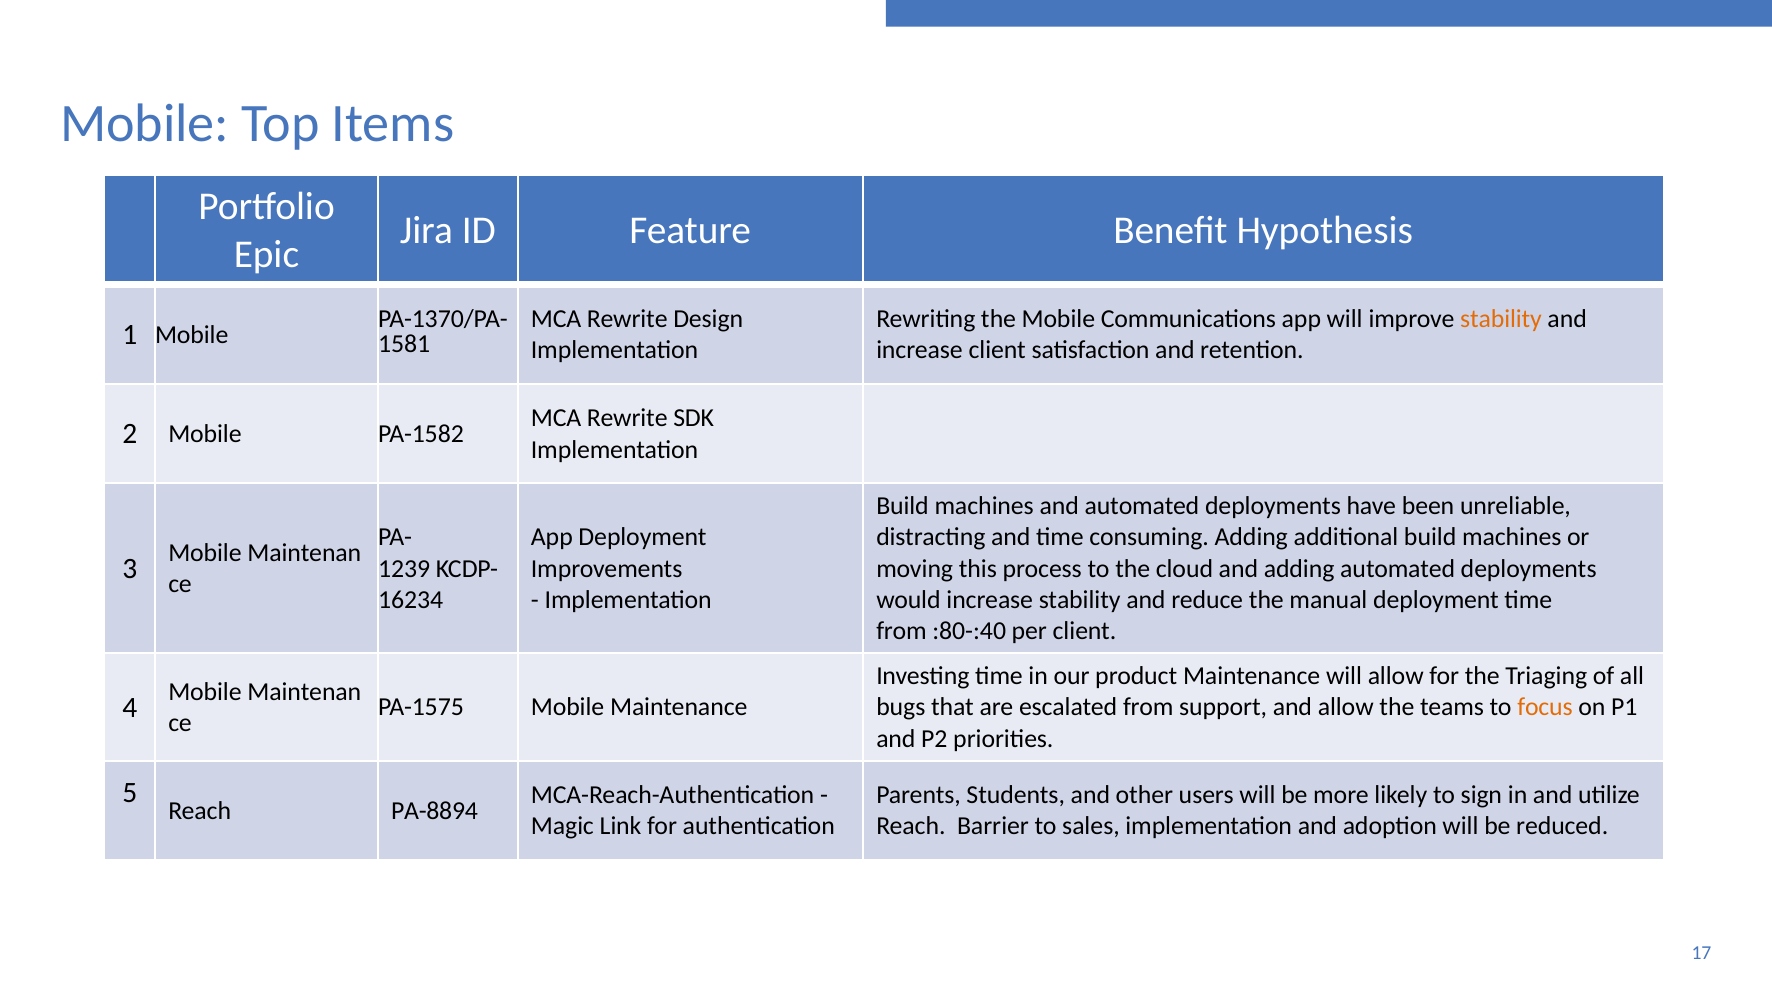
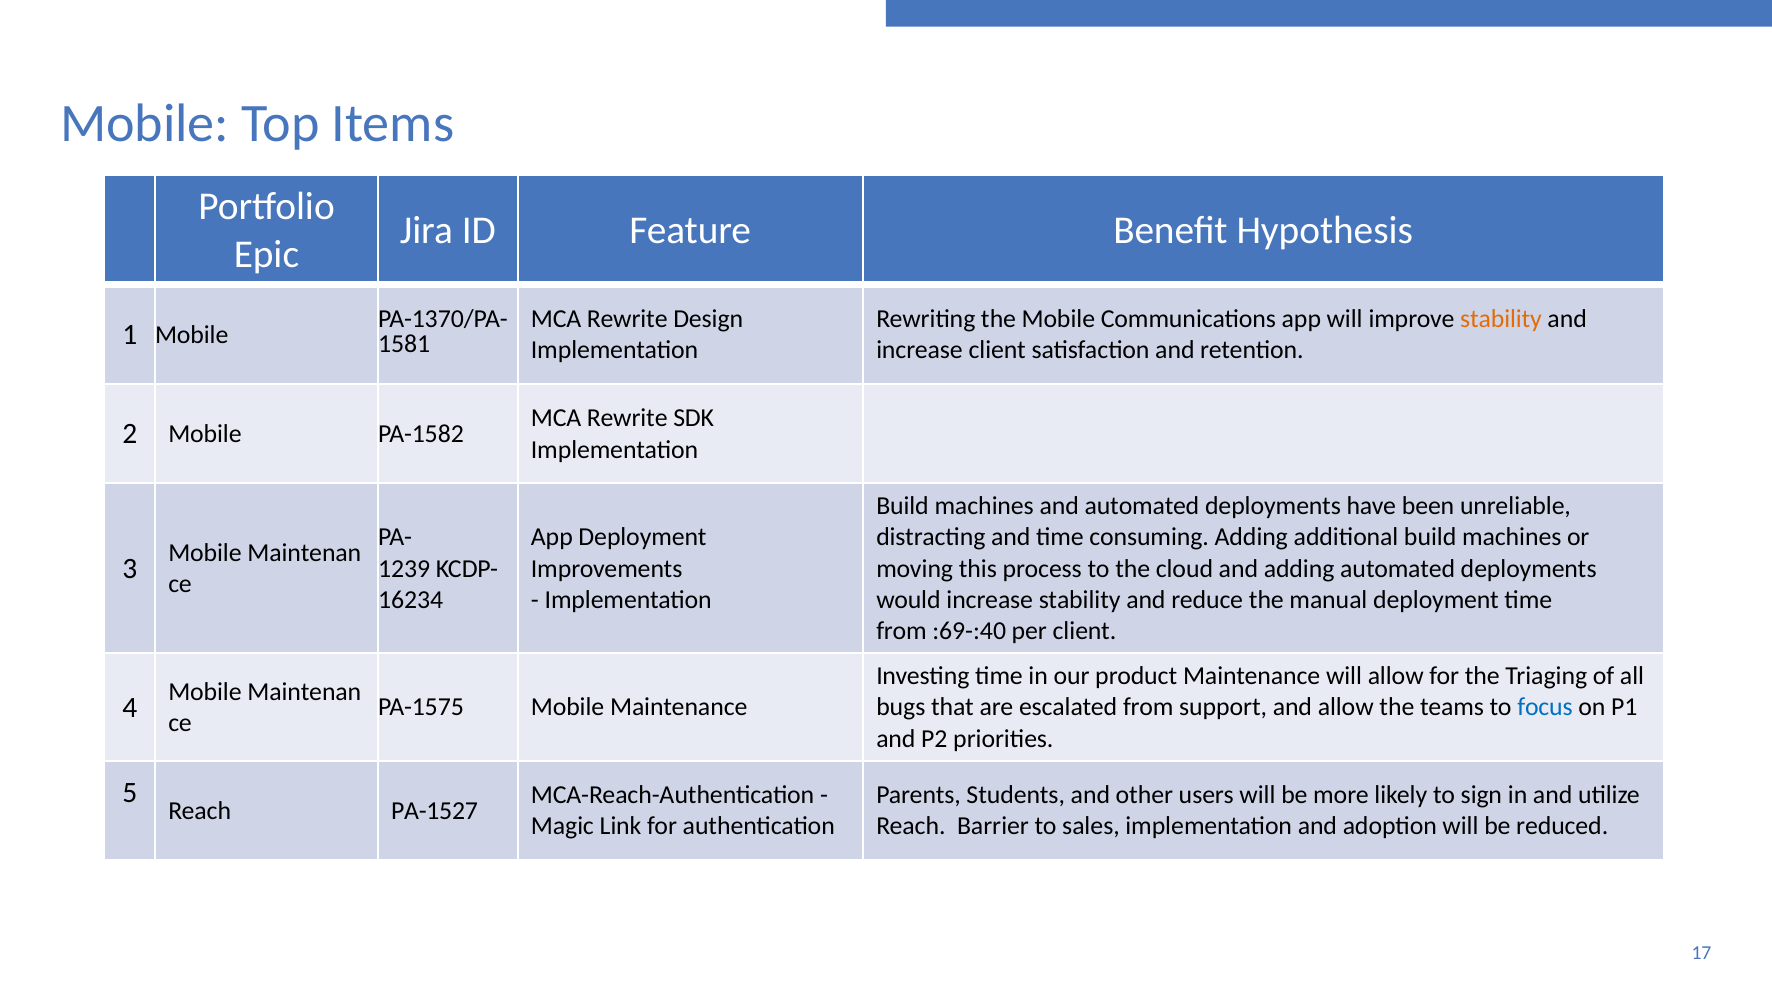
:80-:40: :80-:40 -> :69-:40
focus colour: orange -> blue
PA-8894: PA-8894 -> PA-1527
